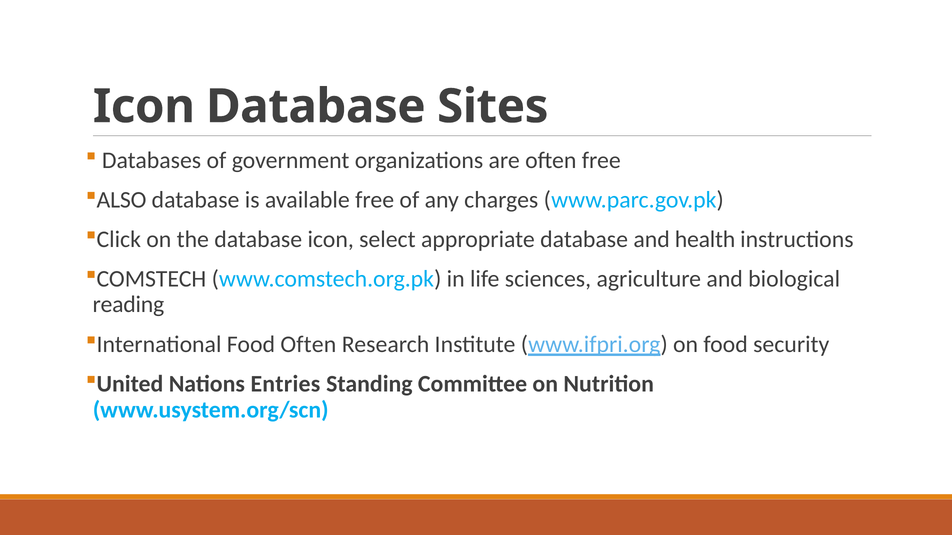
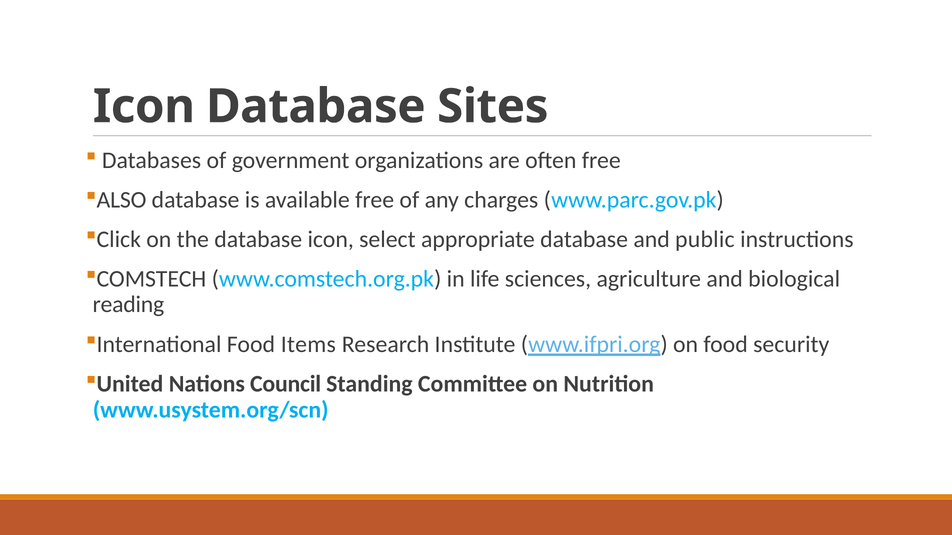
health: health -> public
Food Often: Often -> Items
Entries: Entries -> Council
